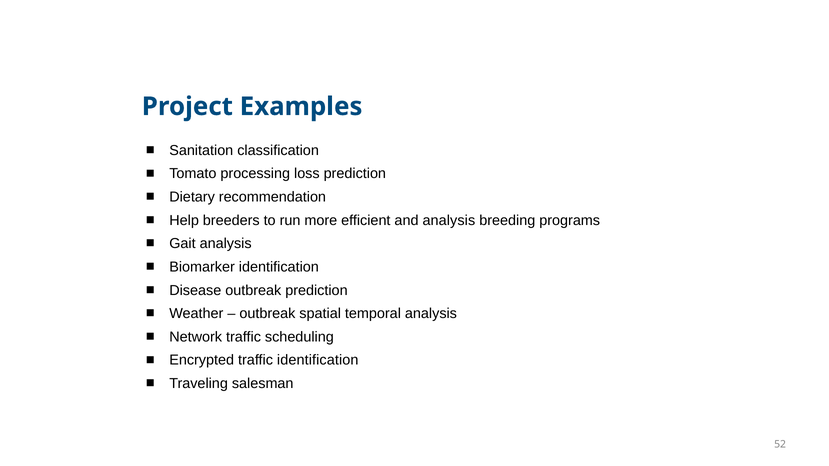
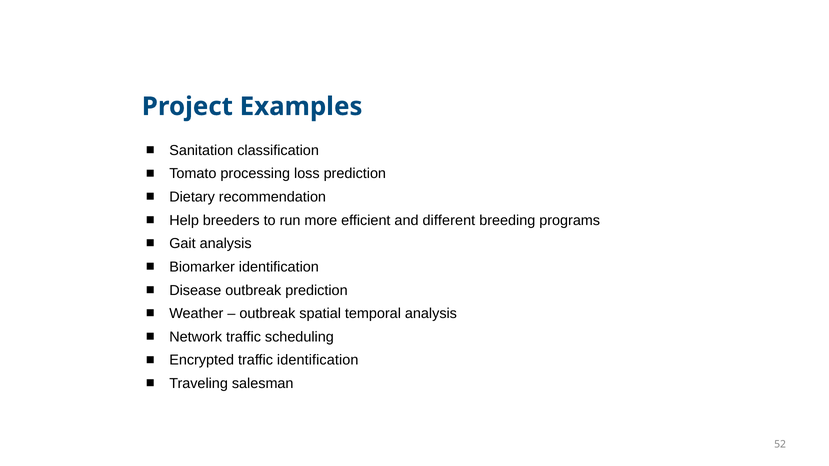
and analysis: analysis -> different
